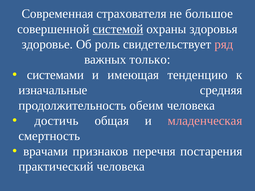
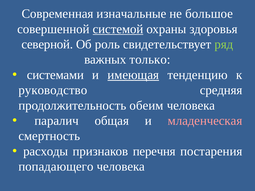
страхователя: страхователя -> изначальные
здоровье: здоровье -> северной
ряд colour: pink -> light green
имеющая underline: none -> present
изначальные: изначальные -> руководство
достичь: достичь -> паралич
врачами: врачами -> расходы
практический: практический -> попадающего
